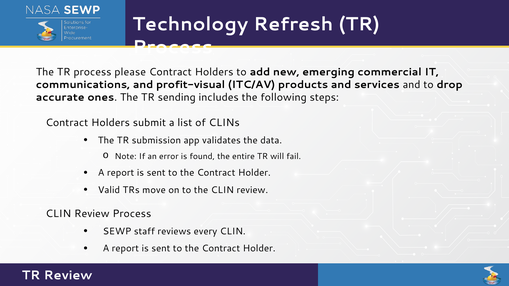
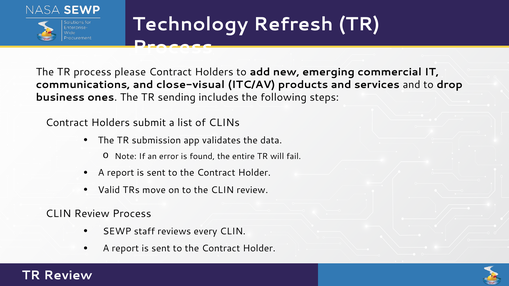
profit-visual: profit-visual -> close-visual
accurate: accurate -> business
